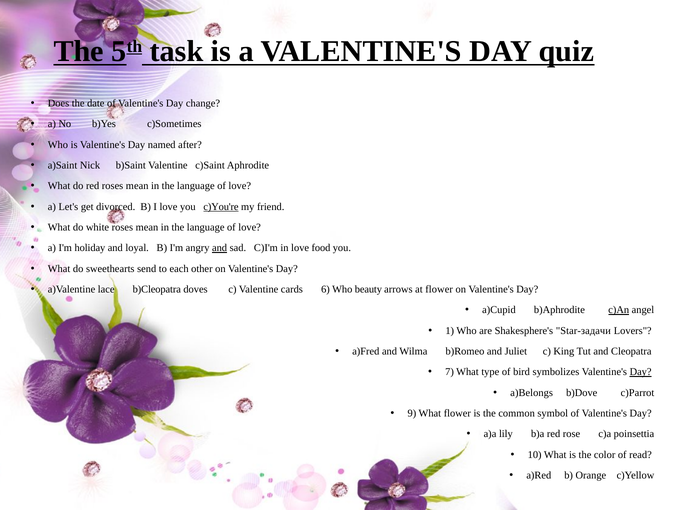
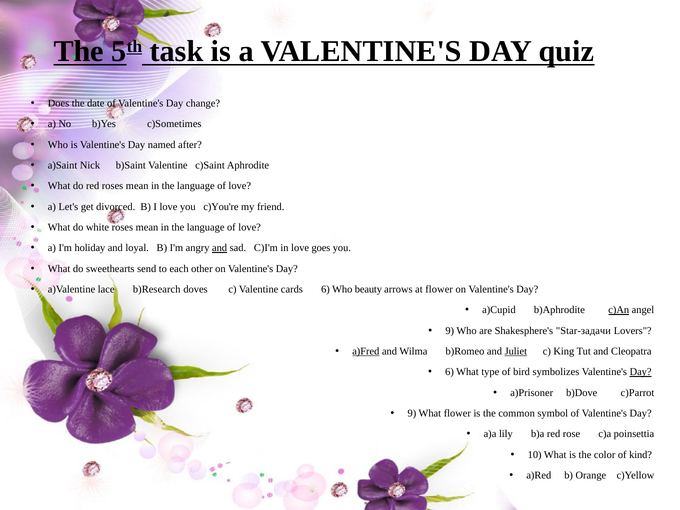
c)You're underline: present -> none
food: food -> goes
b)Cleopatra: b)Cleopatra -> b)Research
1 at (450, 331): 1 -> 9
a)Fred underline: none -> present
Juliet underline: none -> present
7 at (450, 372): 7 -> 6
a)Belongs: a)Belongs -> a)Prisoner
read: read -> kind
